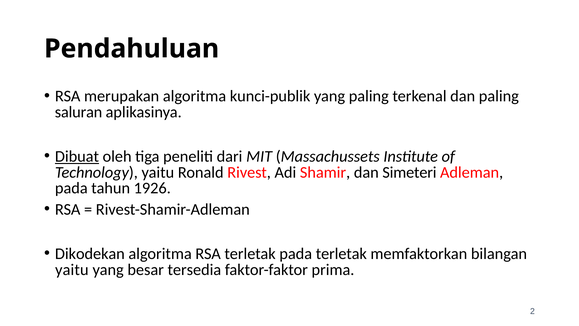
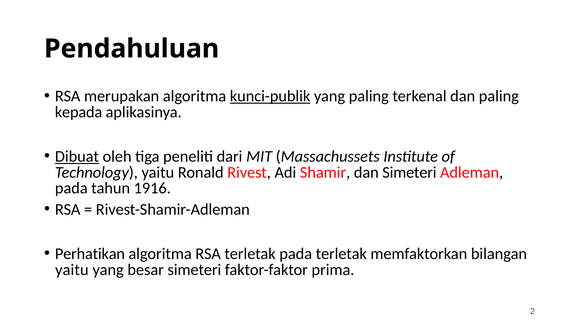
kunci-publik underline: none -> present
saluran: saluran -> kepada
1926: 1926 -> 1916
Dikodekan: Dikodekan -> Perhatikan
besar tersedia: tersedia -> simeteri
